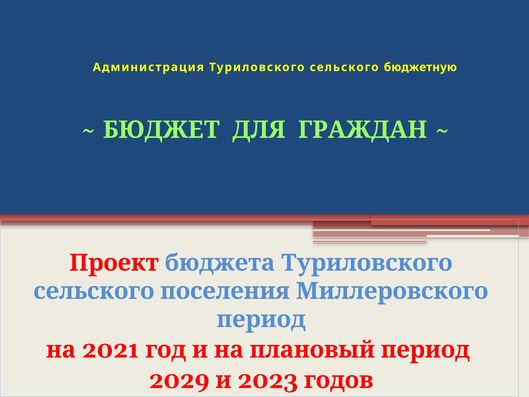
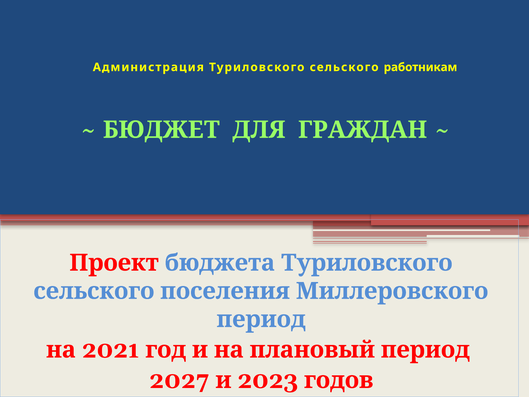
бюджетную: бюджетную -> работникам
2029: 2029 -> 2027
